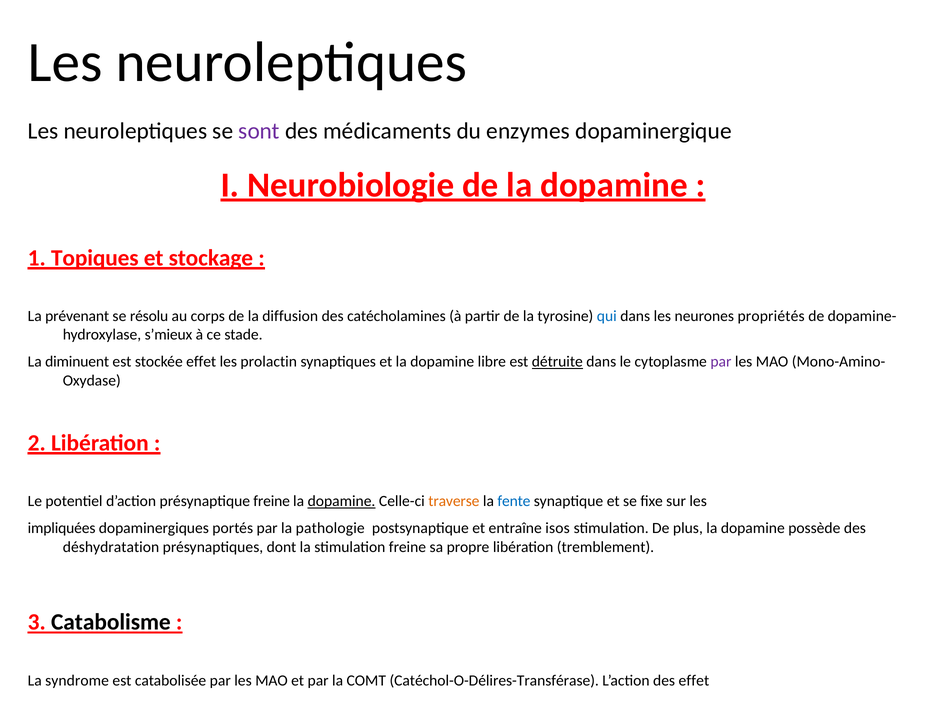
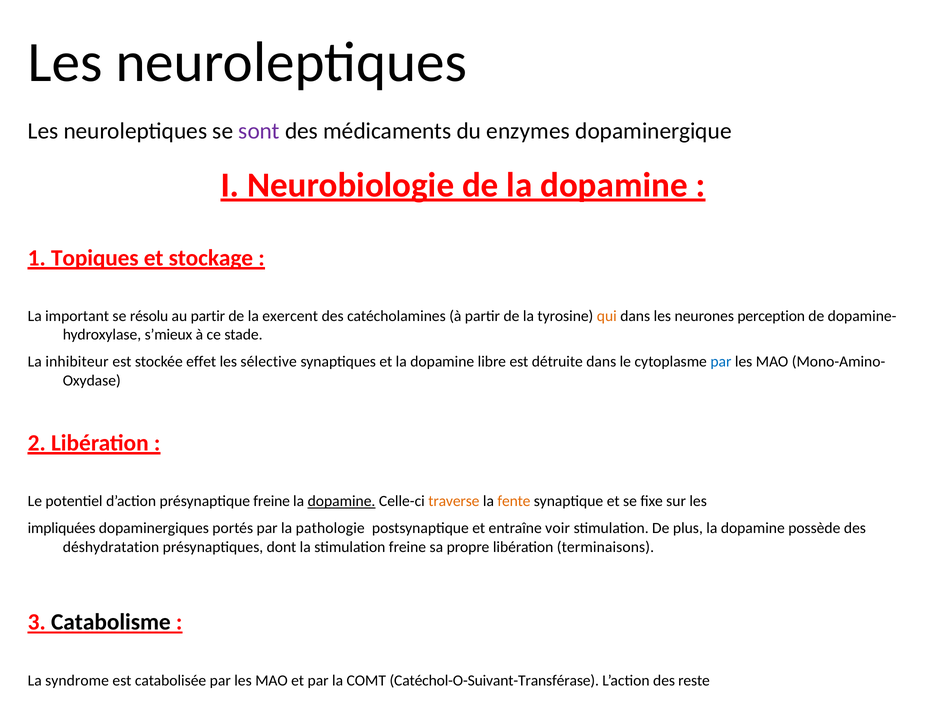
prévenant: prévenant -> important
au corps: corps -> partir
diffusion: diffusion -> exercent
qui colour: blue -> orange
propriétés: propriétés -> perception
diminuent: diminuent -> inhibiteur
prolactin: prolactin -> sélective
détruite underline: present -> none
par at (721, 362) colour: purple -> blue
fente colour: blue -> orange
isos: isos -> voir
libération tremblement: tremblement -> terminaisons
Catéchol-O-Délires-Transférase: Catéchol-O-Délires-Transférase -> Catéchol-O-Suivant-Transférase
des effet: effet -> reste
